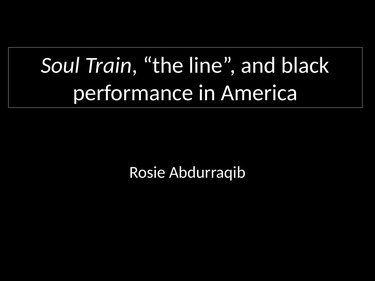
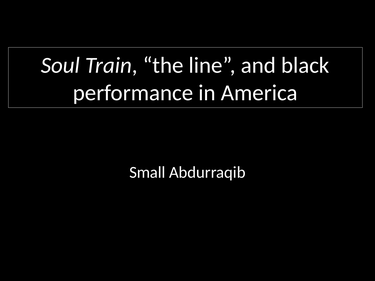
Rosie: Rosie -> Small
